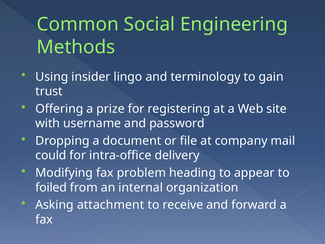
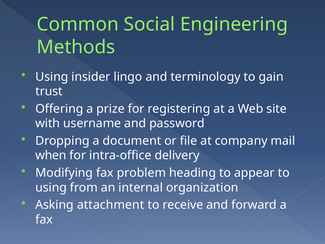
could: could -> when
foiled at (51, 187): foiled -> using
